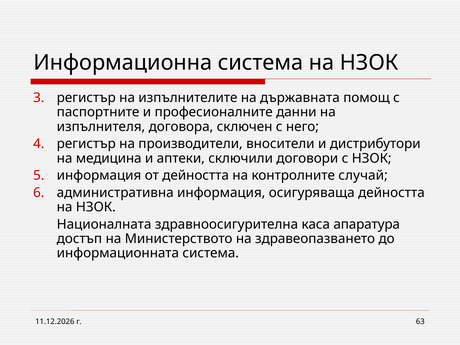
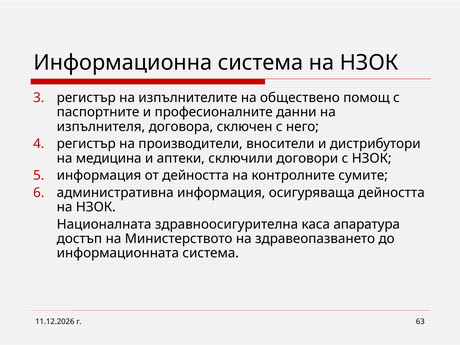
държавната: държавната -> обществено
случай: случай -> сумите
